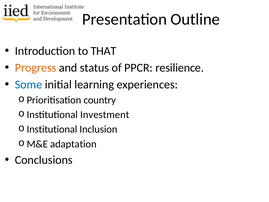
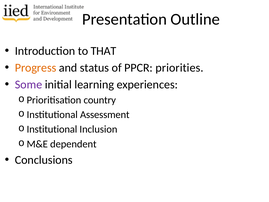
resilience: resilience -> priorities
Some colour: blue -> purple
Investment: Investment -> Assessment
adaptation: adaptation -> dependent
